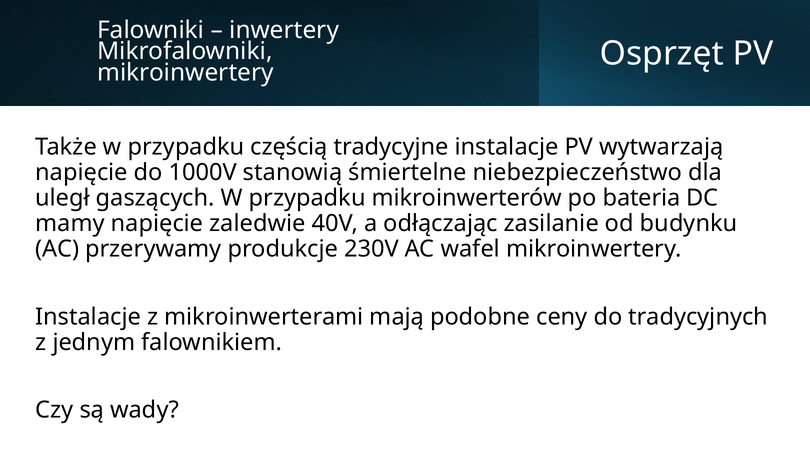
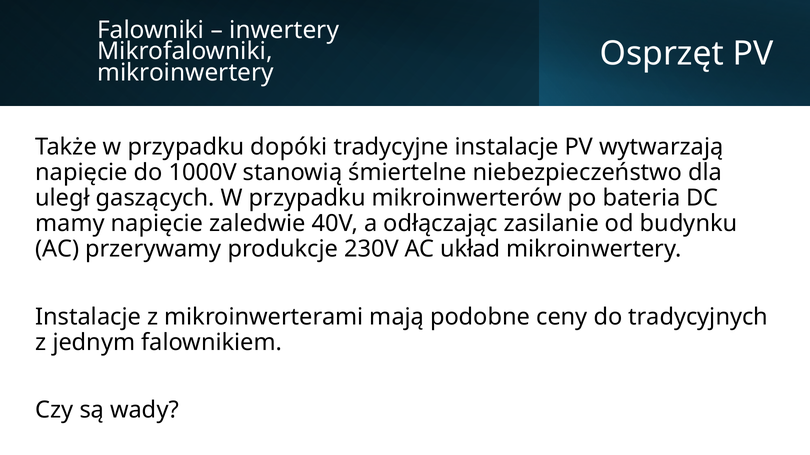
częścią: częścią -> dopóki
wafel: wafel -> układ
